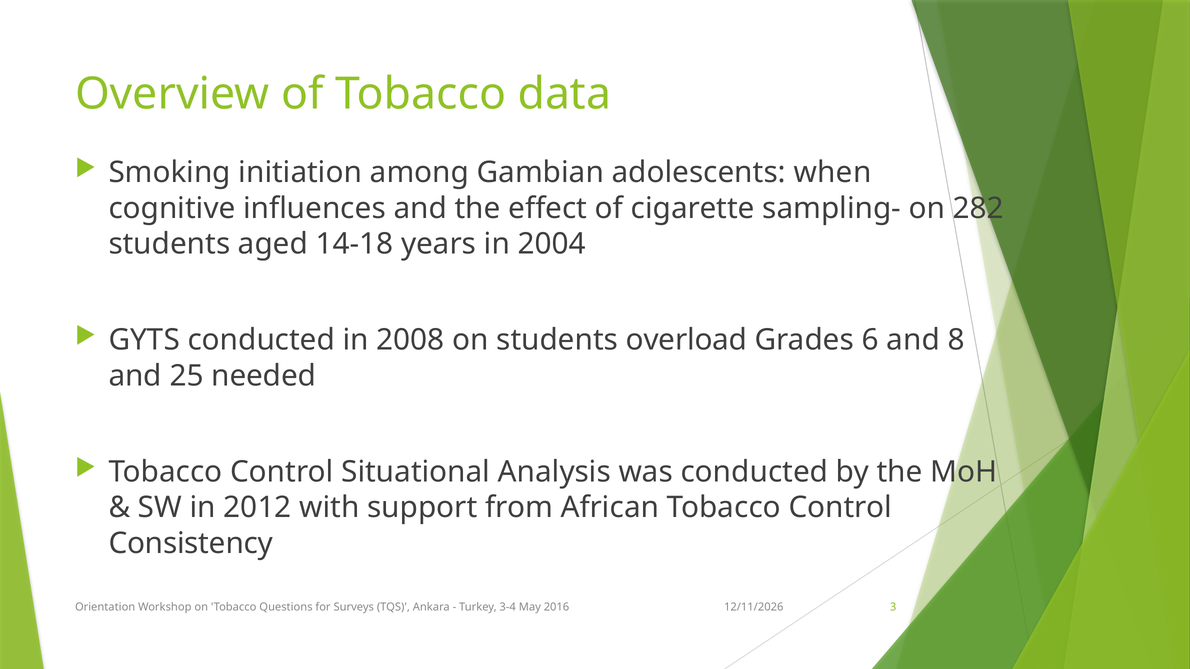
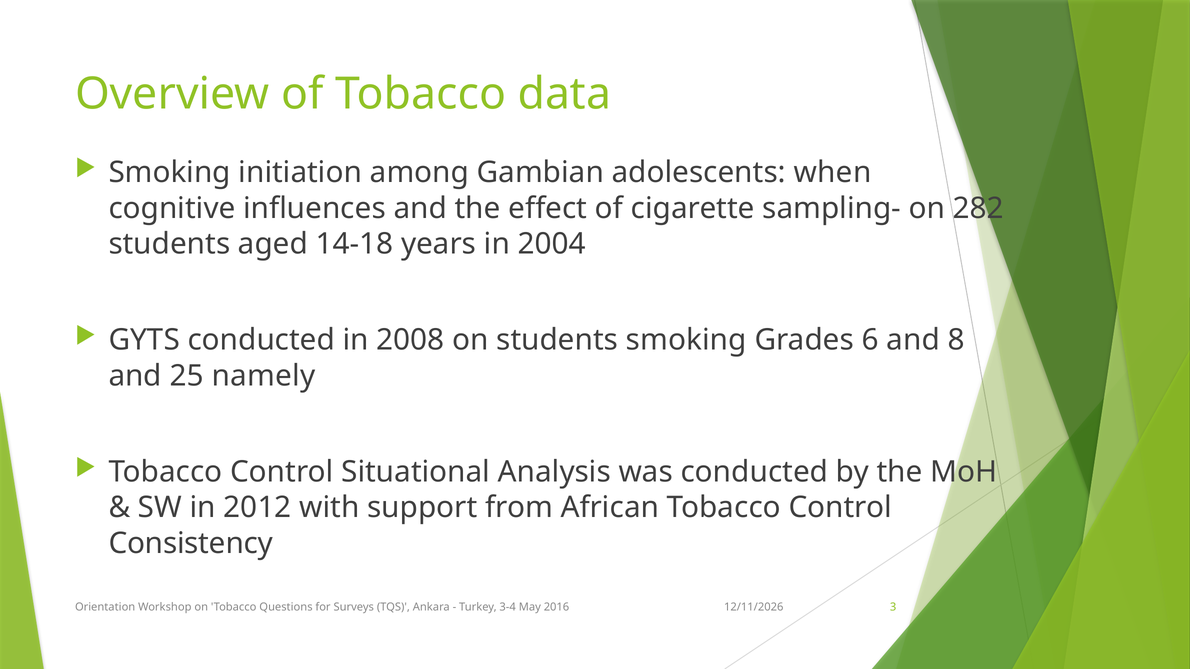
students overload: overload -> smoking
needed: needed -> namely
